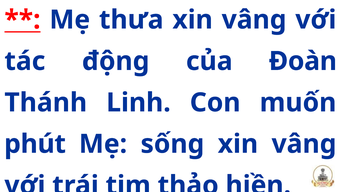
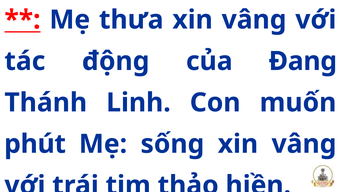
Đoàn: Đoàn -> Đang
